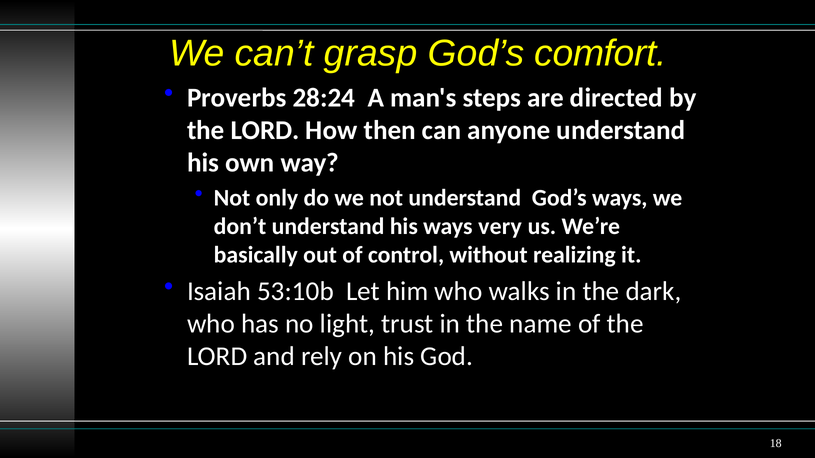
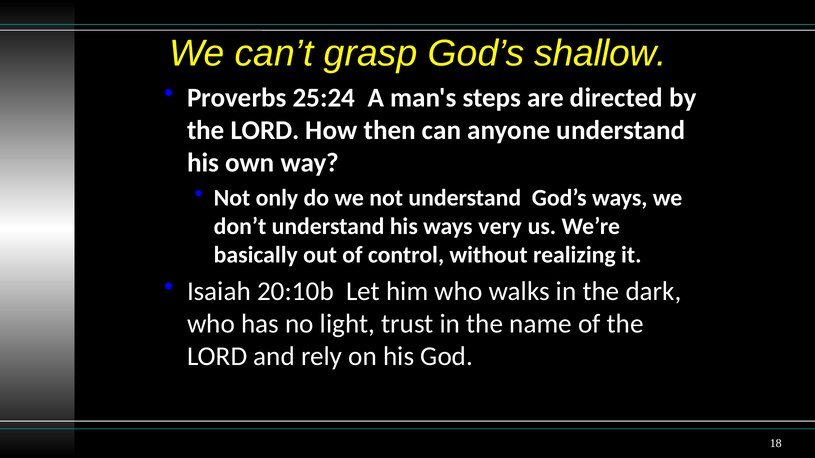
comfort: comfort -> shallow
28:24: 28:24 -> 25:24
53:10b: 53:10b -> 20:10b
